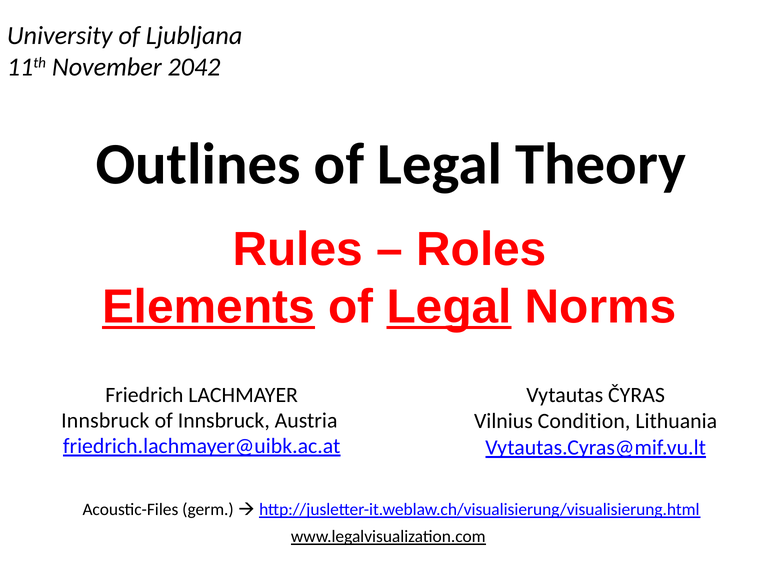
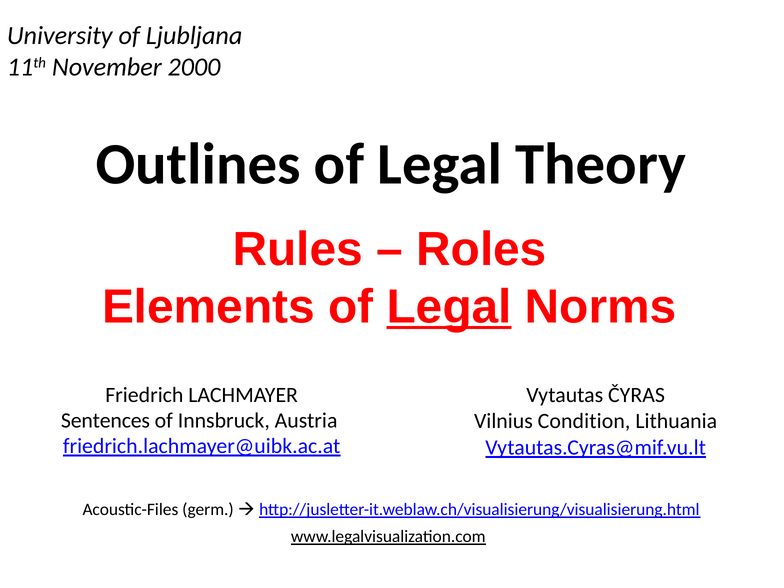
2042: 2042 -> 2000
Elements underline: present -> none
Innsbruck at (105, 420): Innsbruck -> Sentences
